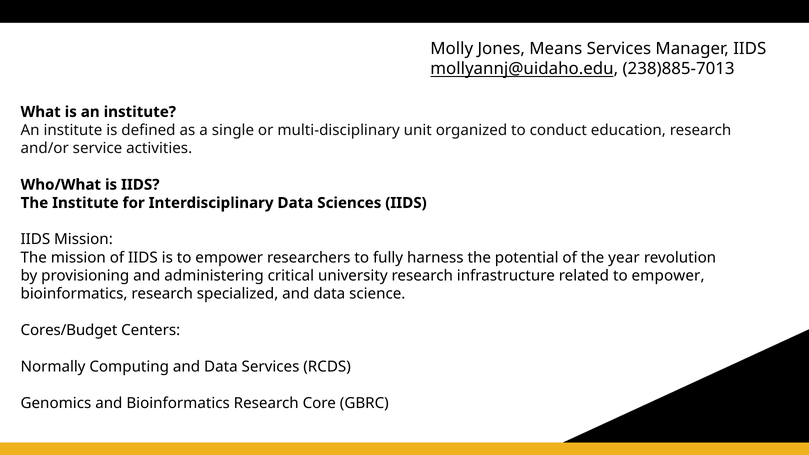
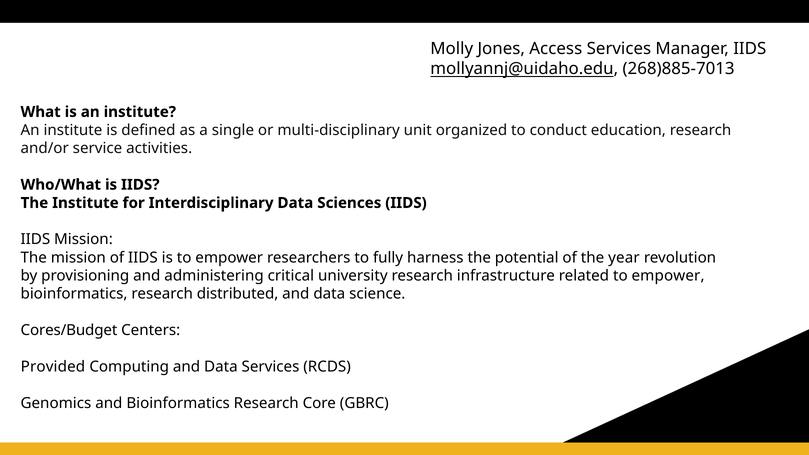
Means: Means -> Access
238)885-7013: 238)885-7013 -> 268)885-7013
specialized: specialized -> distributed
Normally: Normally -> Provided
